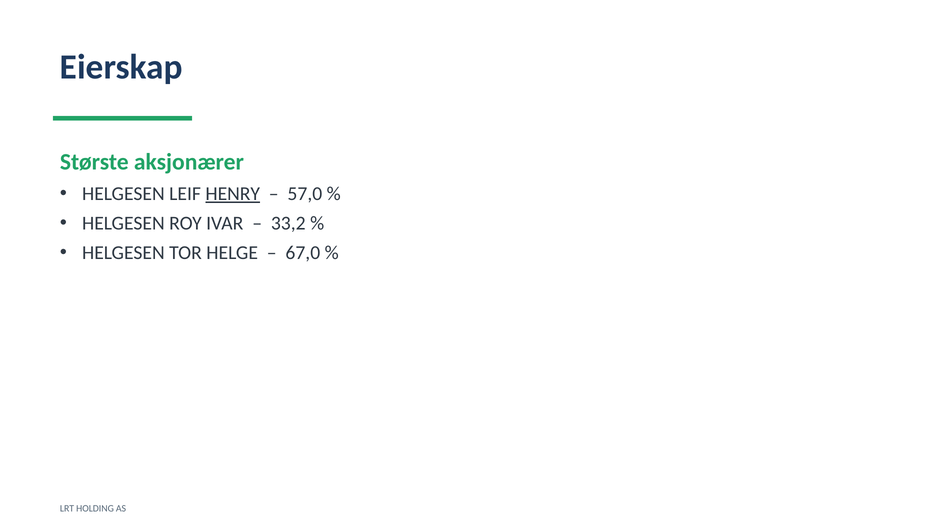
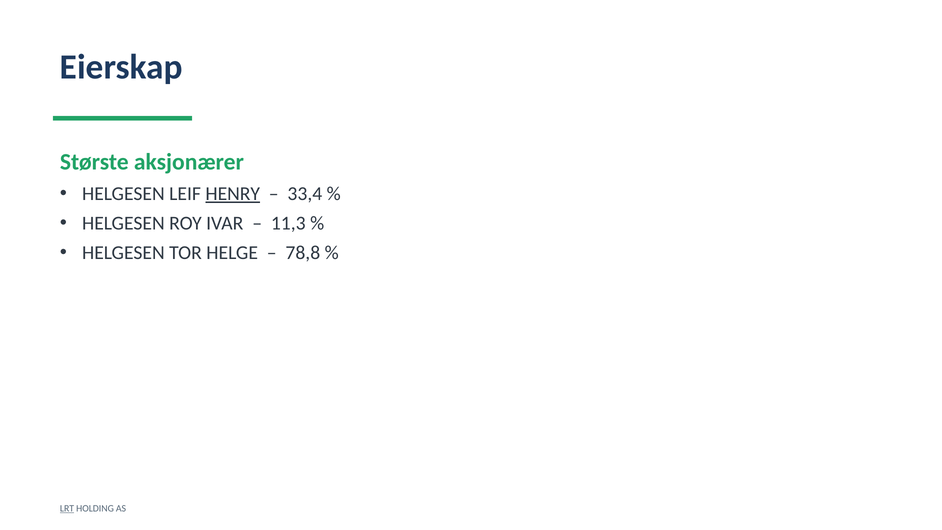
57,0: 57,0 -> 33,4
33,2: 33,2 -> 11,3
67,0: 67,0 -> 78,8
LRT underline: none -> present
